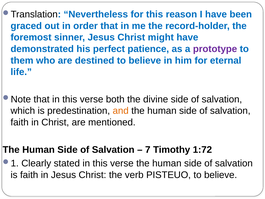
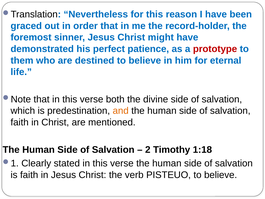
prototype colour: purple -> red
7: 7 -> 2
1:72: 1:72 -> 1:18
